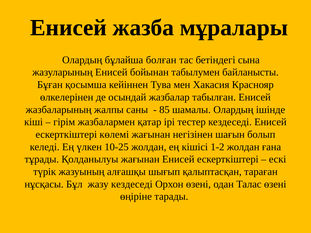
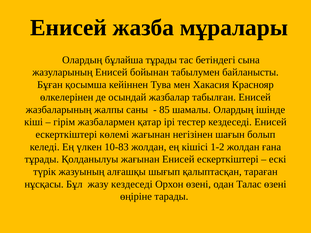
бұлайша болған: болған -> тұрады
10-25: 10-25 -> 10-83
